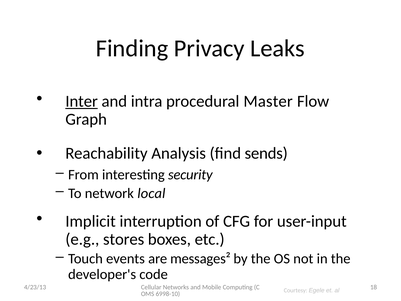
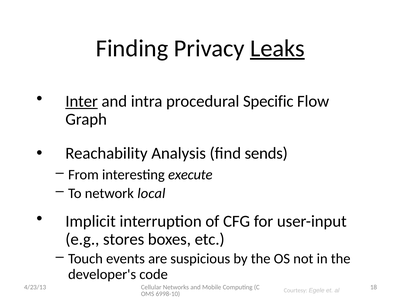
Leaks underline: none -> present
Master: Master -> Specific
security: security -> execute
messages²: messages² -> suspicious
